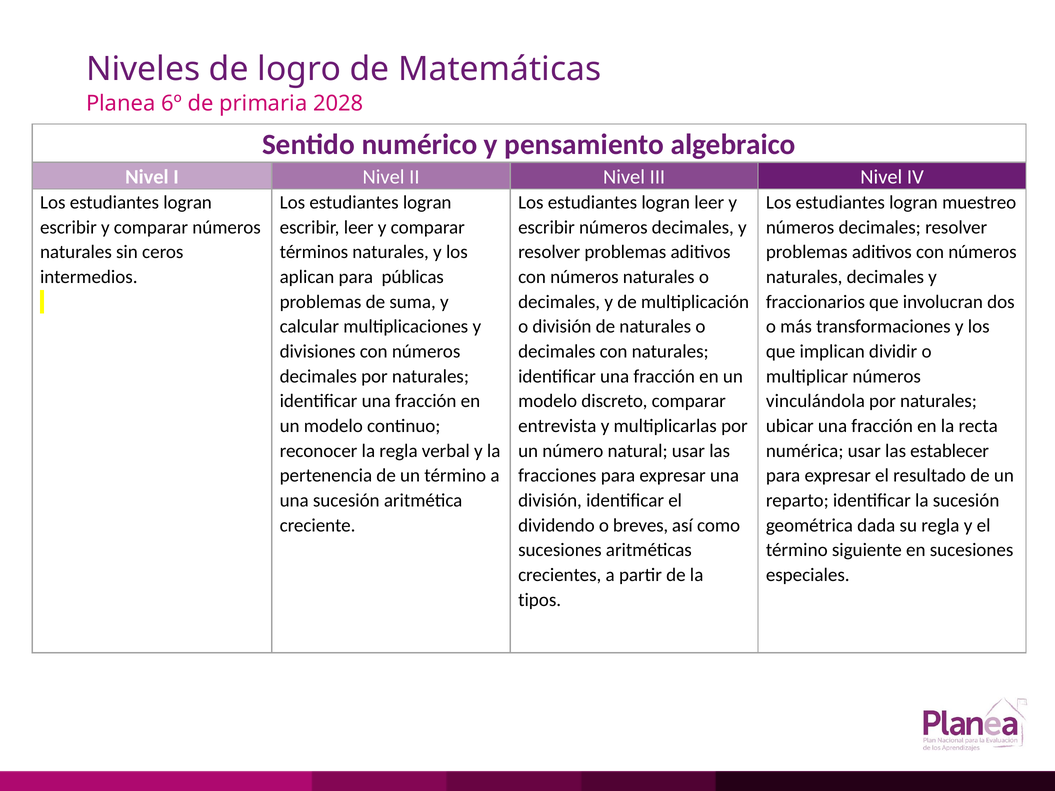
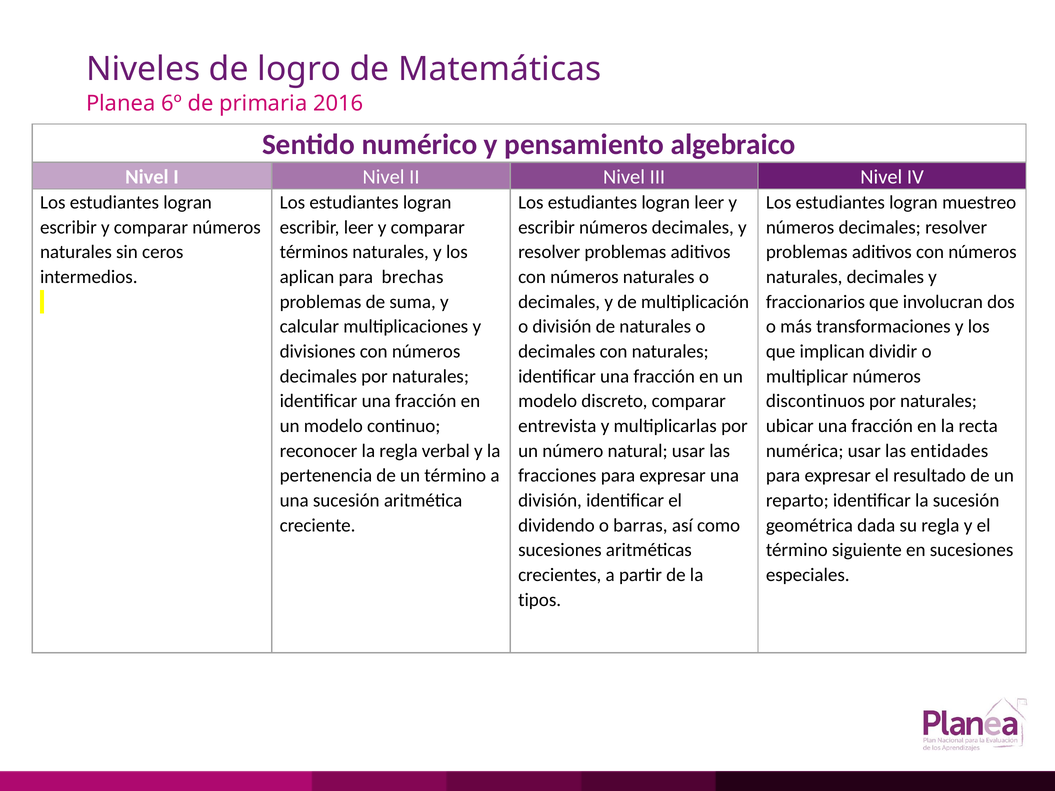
2028: 2028 -> 2016
públicas: públicas -> brechas
vinculándola: vinculándola -> discontinuos
establecer: establecer -> entidades
breves: breves -> barras
